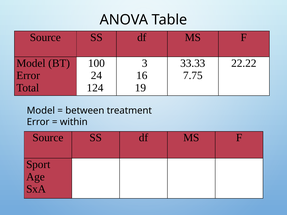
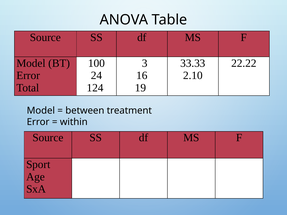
7.75: 7.75 -> 2.10
